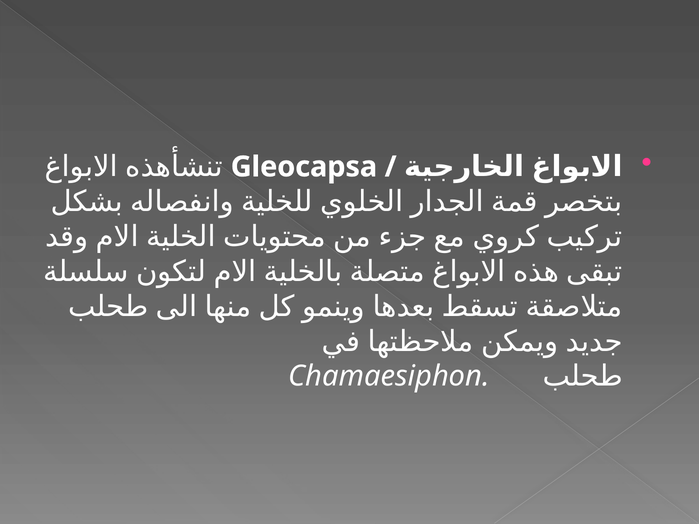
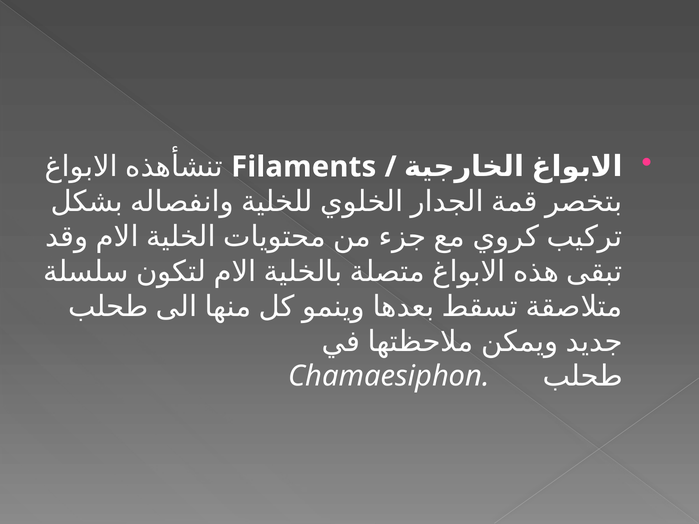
Gleocapsa: Gleocapsa -> Filaments
